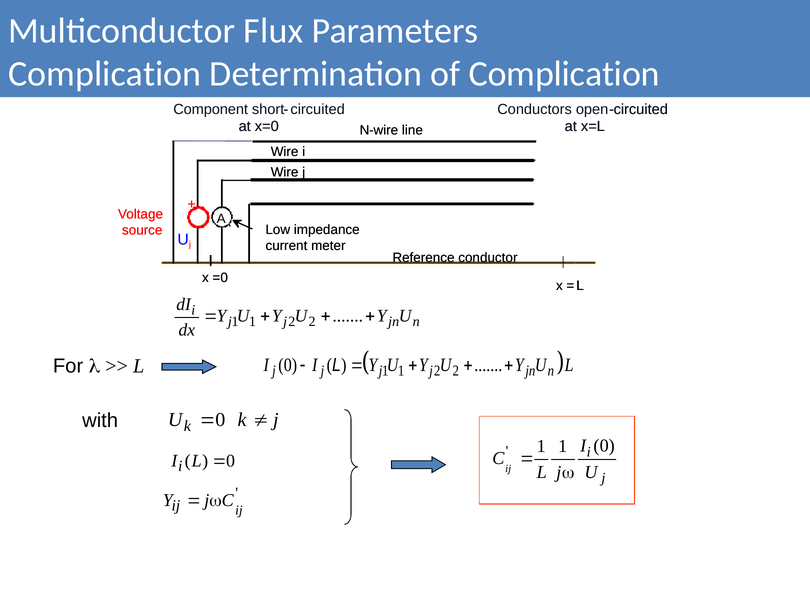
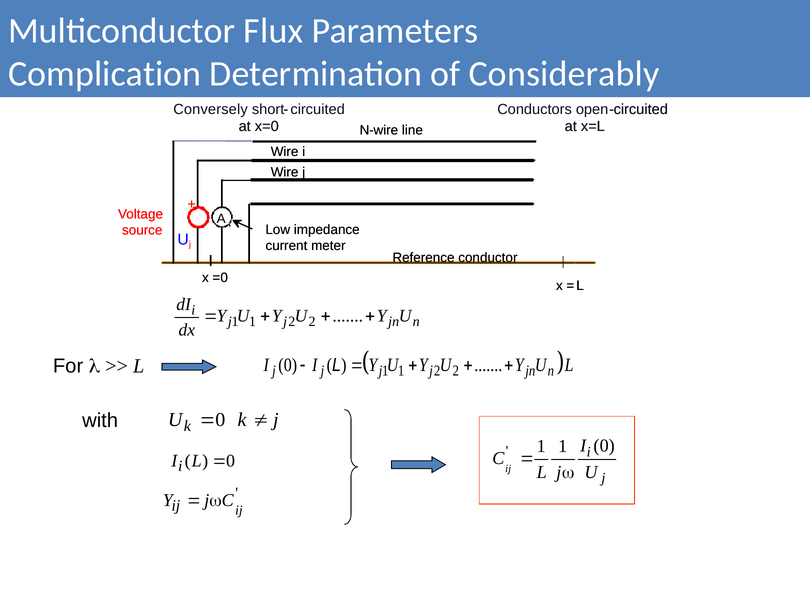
of Complication: Complication -> Considerably
Component: Component -> Conversely
